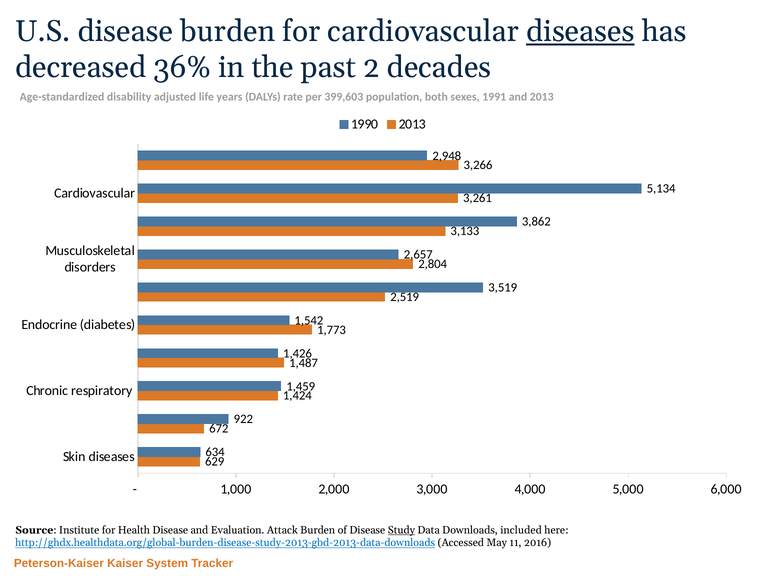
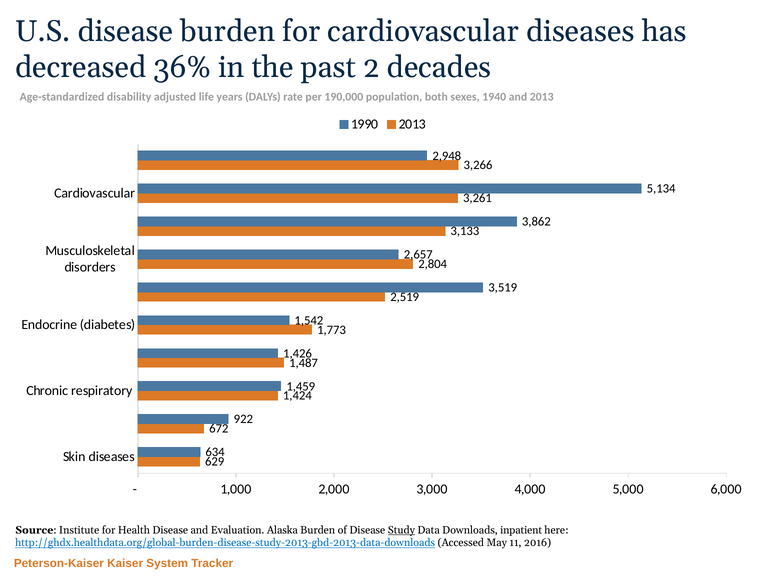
diseases at (580, 31) underline: present -> none
399,603: 399,603 -> 190,000
1991: 1991 -> 1940
Attack: Attack -> Alaska
included: included -> inpatient
